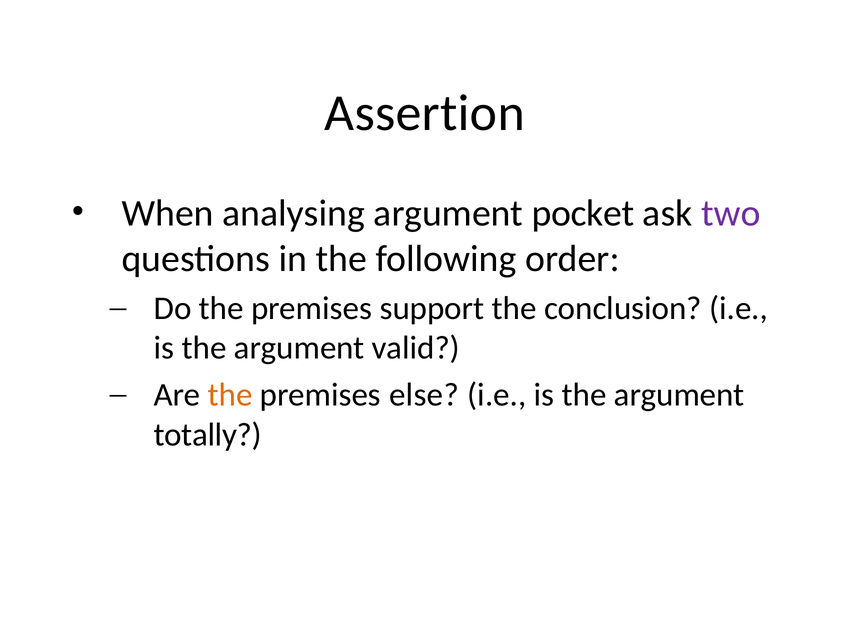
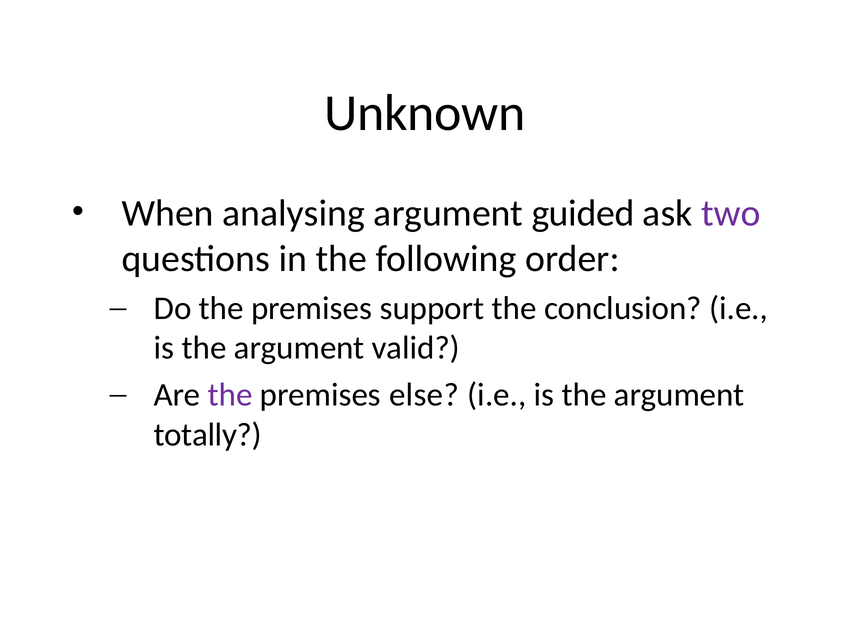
Assertion: Assertion -> Unknown
pocket: pocket -> guided
the at (230, 395) colour: orange -> purple
